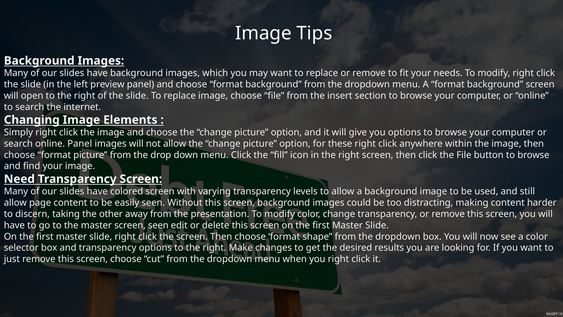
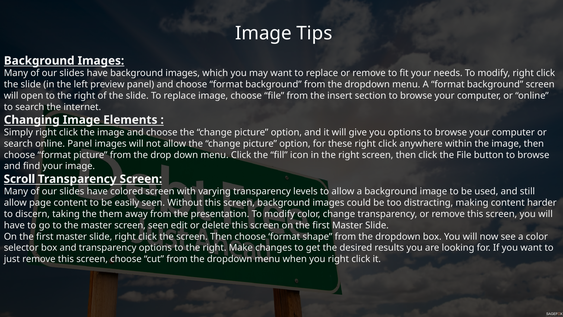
Need: Need -> Scroll
other: other -> them
